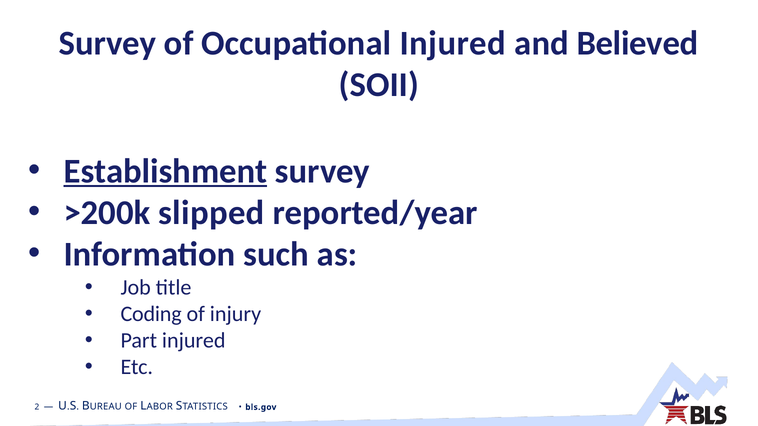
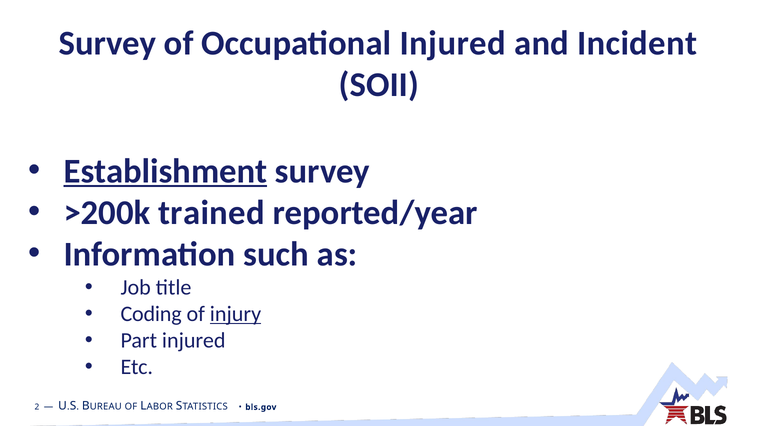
Believed: Believed -> Incident
slipped: slipped -> trained
injury underline: none -> present
